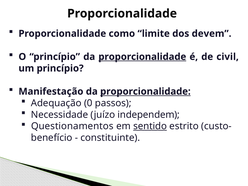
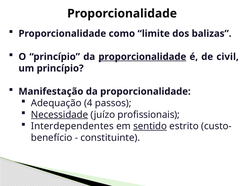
devem: devem -> balizas
proporcionalidade at (145, 91) underline: present -> none
0: 0 -> 4
Necessidade underline: none -> present
independem: independem -> profissionais
Questionamentos: Questionamentos -> Interdependentes
